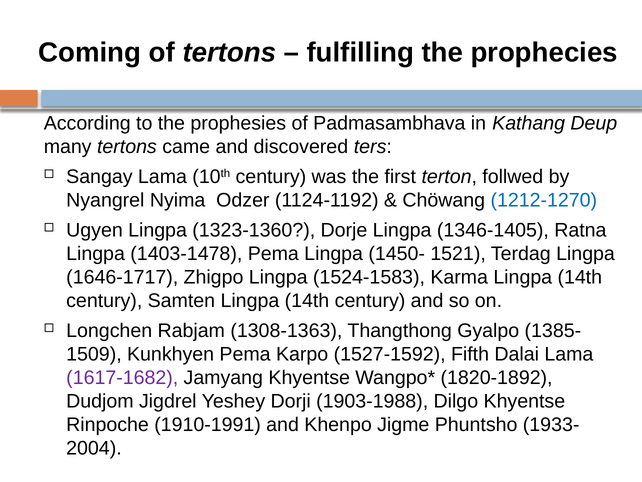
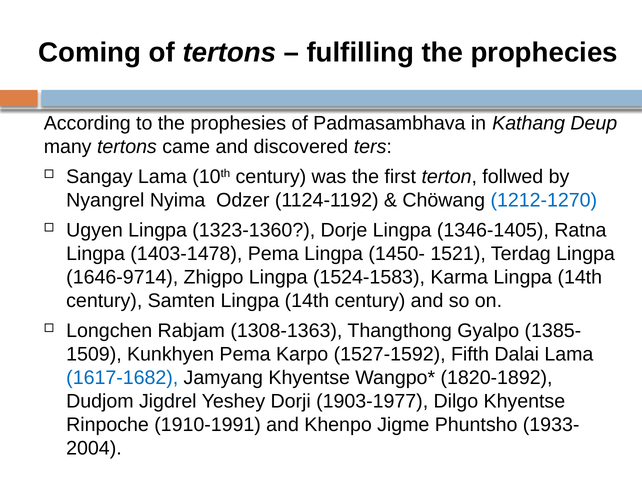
1646-1717: 1646-1717 -> 1646-9714
1617-1682 colour: purple -> blue
1903-1988: 1903-1988 -> 1903-1977
